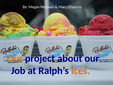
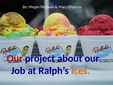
Our at (15, 58) colour: orange -> red
